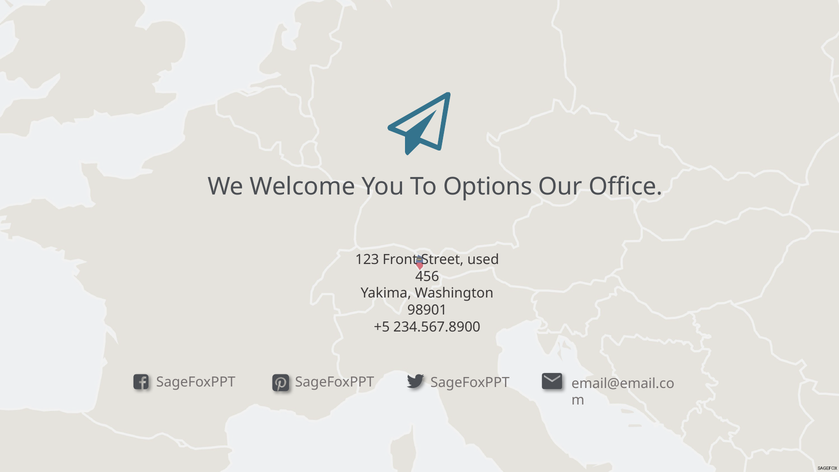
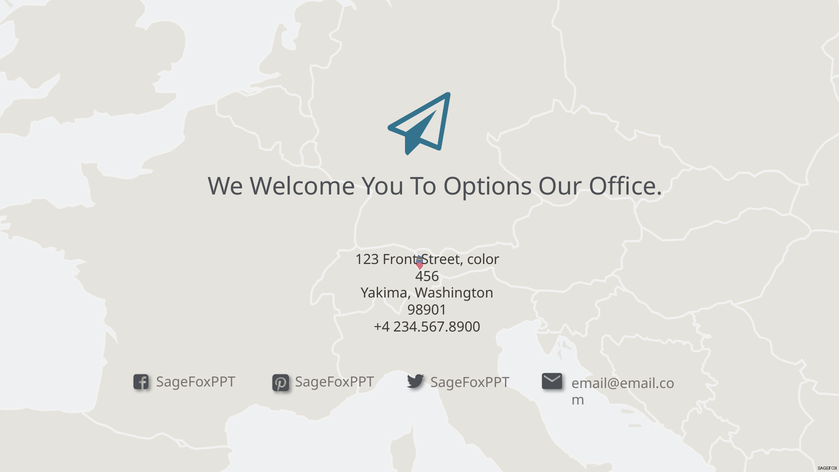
used: used -> color
+5: +5 -> +4
